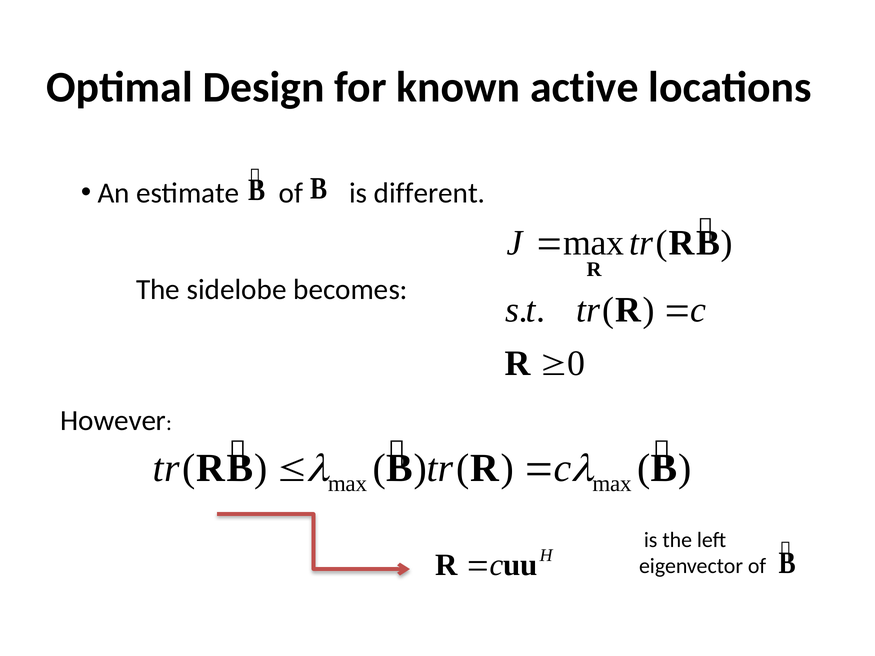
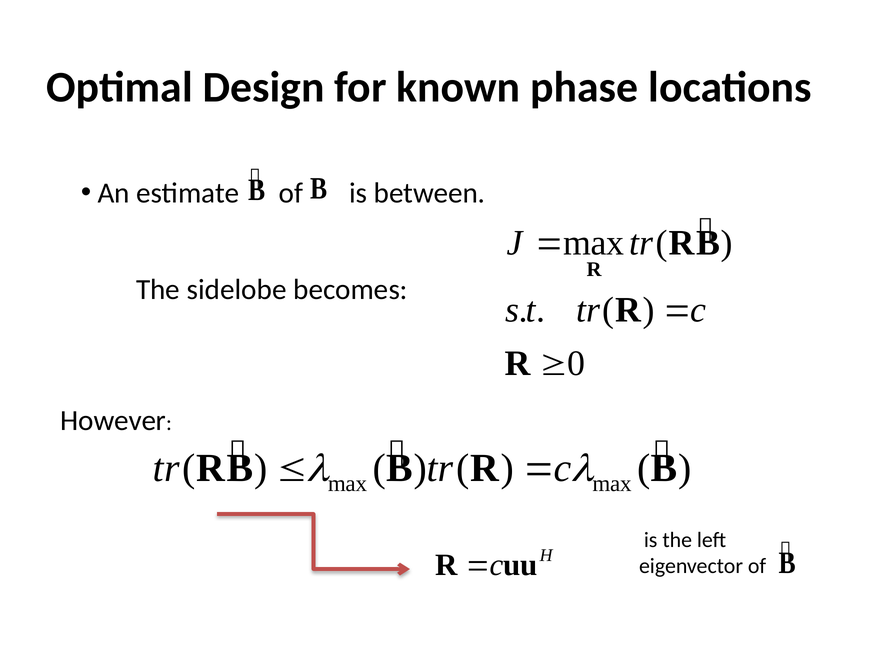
active: active -> phase
different: different -> between
